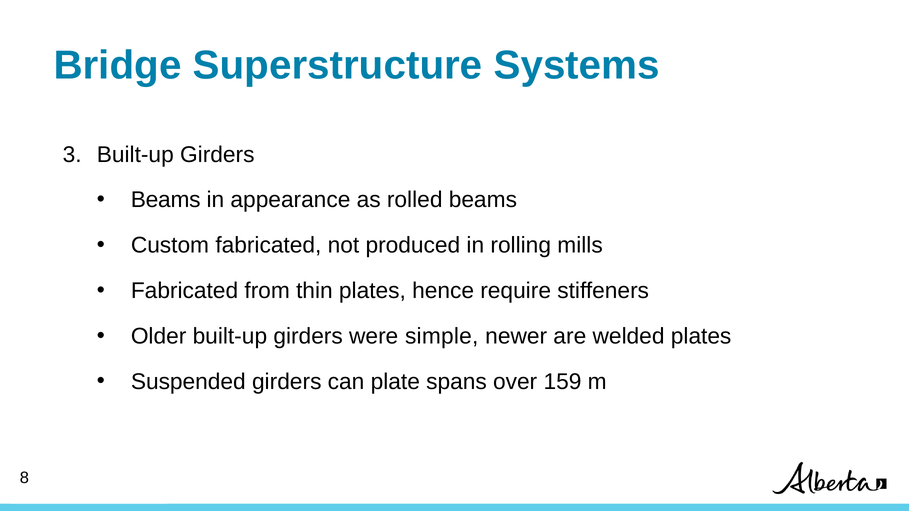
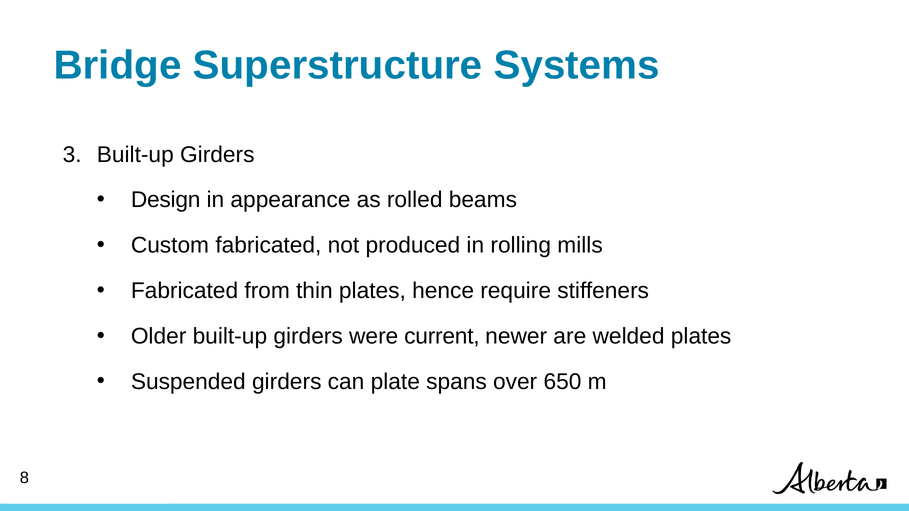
Beams at (166, 200): Beams -> Design
simple: simple -> current
159: 159 -> 650
